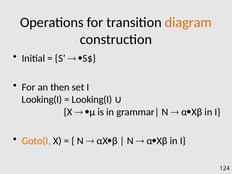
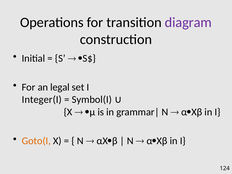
diagram colour: orange -> purple
then: then -> legal
Looking(I at (42, 100): Looking(I -> Integer(I
Looking(I at (92, 100): Looking(I -> Symbol(I
